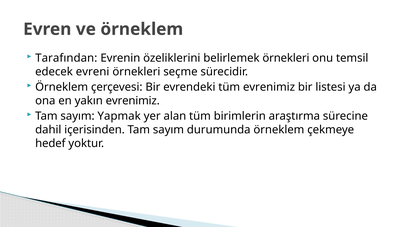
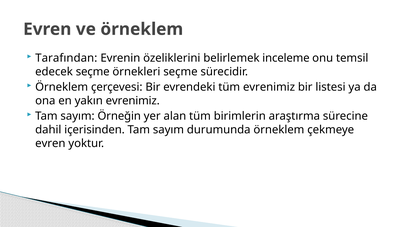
belirlemek örnekleri: örnekleri -> inceleme
edecek evreni: evreni -> seçme
Yapmak: Yapmak -> Örneğin
hedef at (50, 143): hedef -> evren
